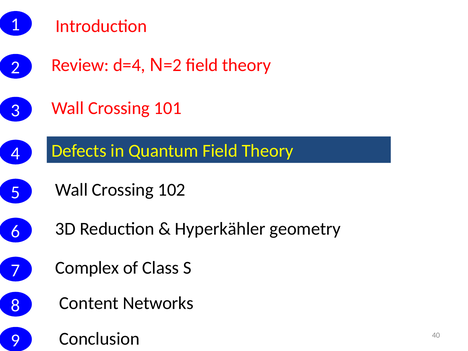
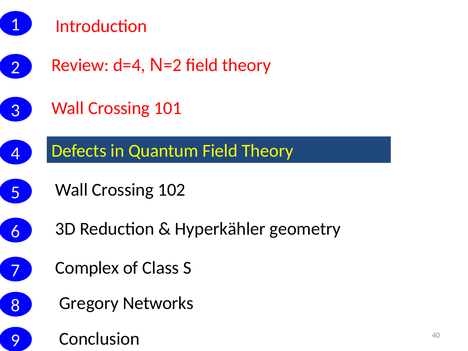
Content: Content -> Gregory
